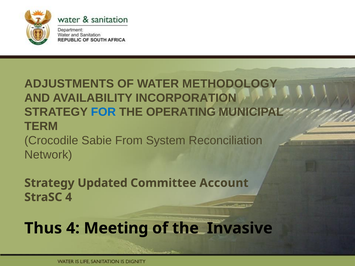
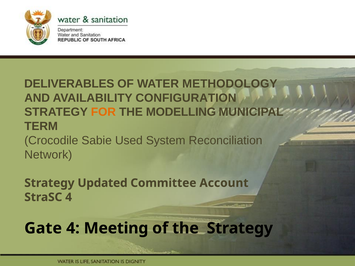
ADJUSTMENTS: ADJUSTMENTS -> DELIVERABLES
INCORPORATION: INCORPORATION -> CONFIGURATION
FOR colour: blue -> orange
OPERATING: OPERATING -> MODELLING
From: From -> Used
Thus: Thus -> Gate
the Invasive: Invasive -> Strategy
